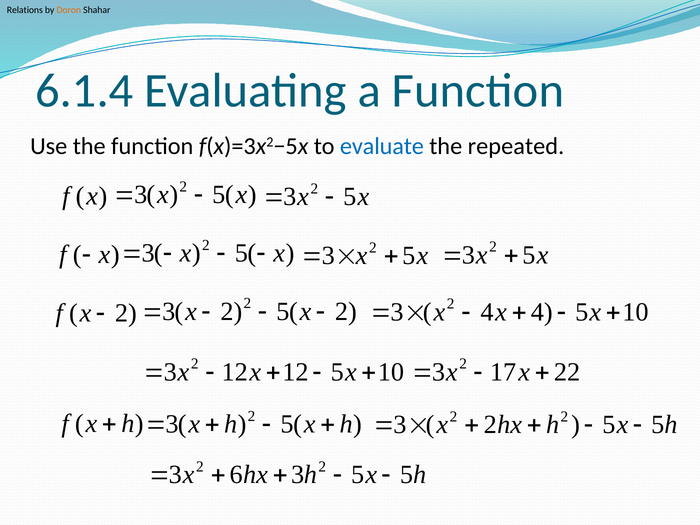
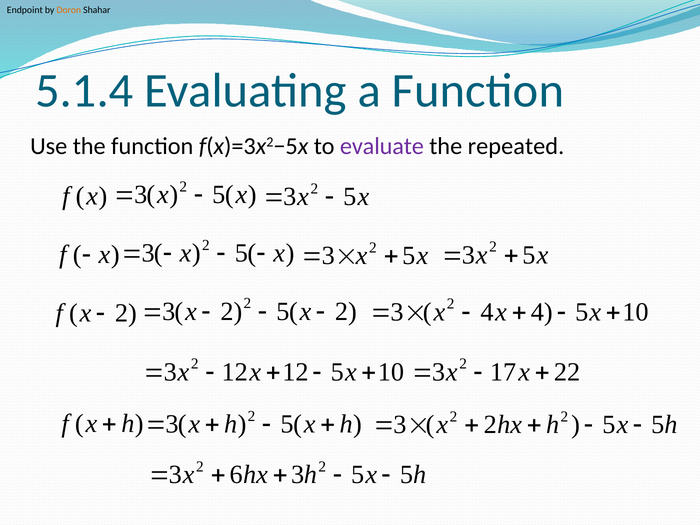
Relations: Relations -> Endpoint
6.1.4: 6.1.4 -> 5.1.4
evaluate colour: blue -> purple
